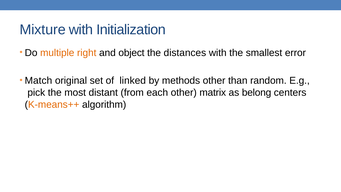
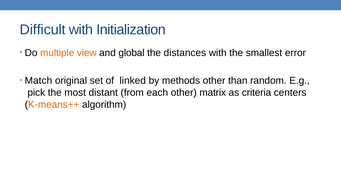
Mixture: Mixture -> Difficult
right: right -> view
object: object -> global
belong: belong -> criteria
